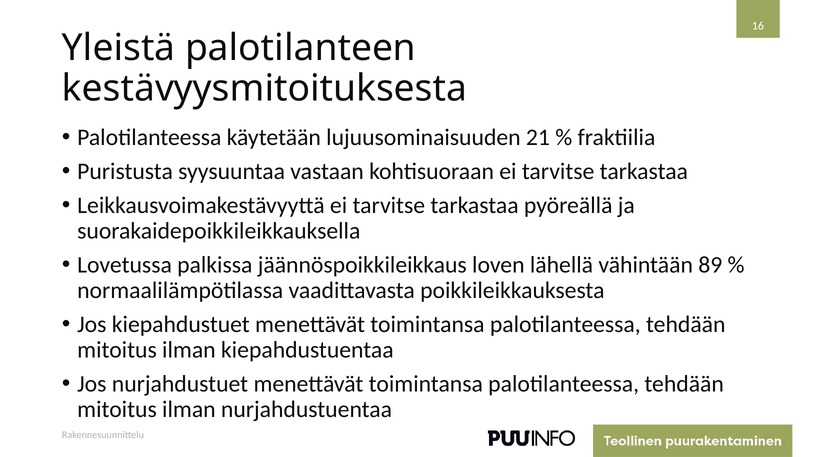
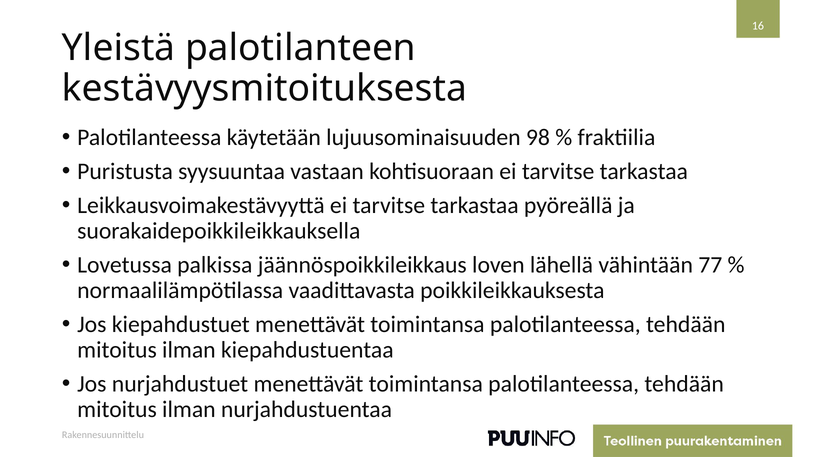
21: 21 -> 98
89: 89 -> 77
